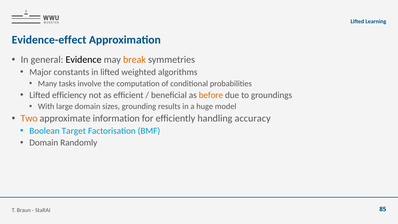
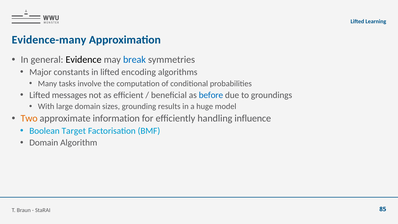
Evidence-effect: Evidence-effect -> Evidence-many
break colour: orange -> blue
weighted: weighted -> encoding
efficiency: efficiency -> messages
before colour: orange -> blue
accuracy: accuracy -> influence
Randomly: Randomly -> Algorithm
